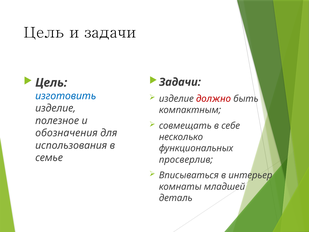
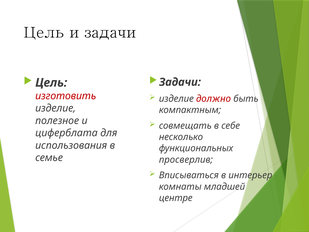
изготовить colour: blue -> red
обозначения: обозначения -> циферблата
деталь: деталь -> центре
